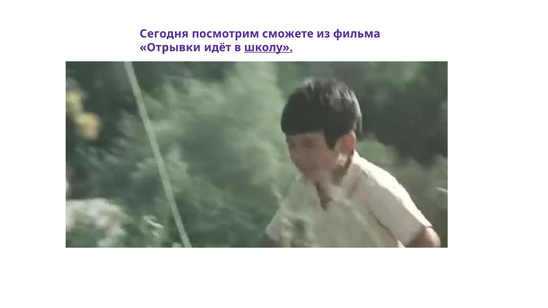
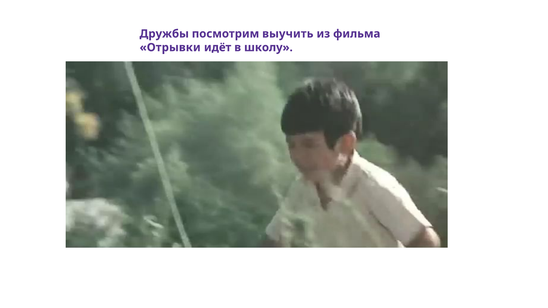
Сегодня: Сегодня -> Дружбы
сможете: сможете -> выучить
школу underline: present -> none
